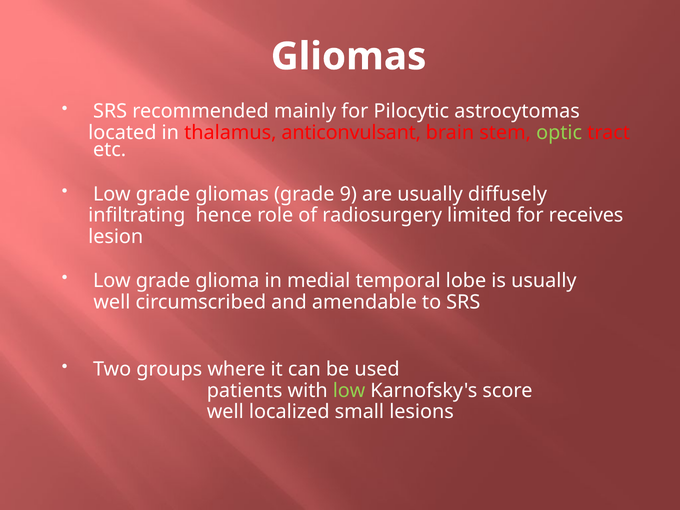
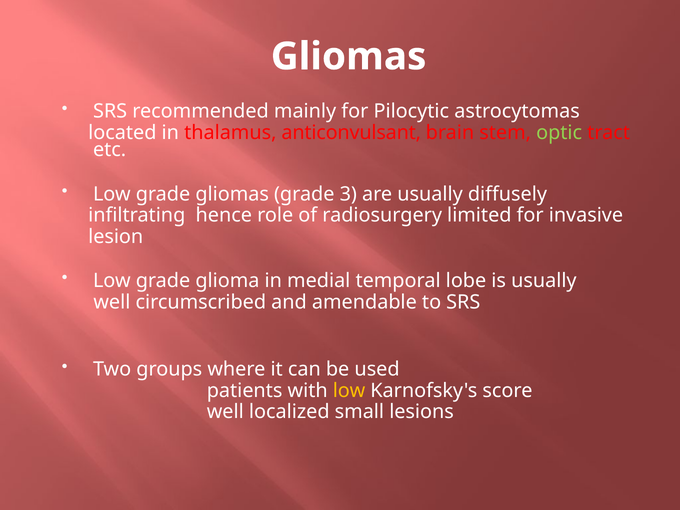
9: 9 -> 3
receives: receives -> invasive
low at (349, 391) colour: light green -> yellow
